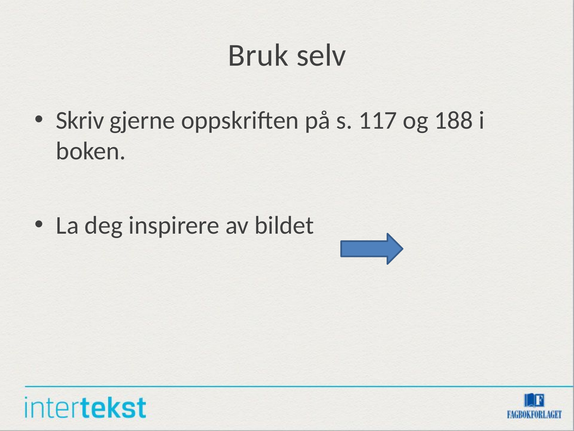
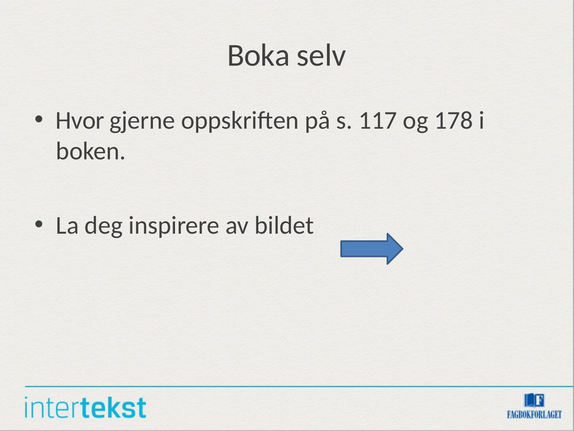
Bruk: Bruk -> Boka
Skriv: Skriv -> Hvor
188: 188 -> 178
